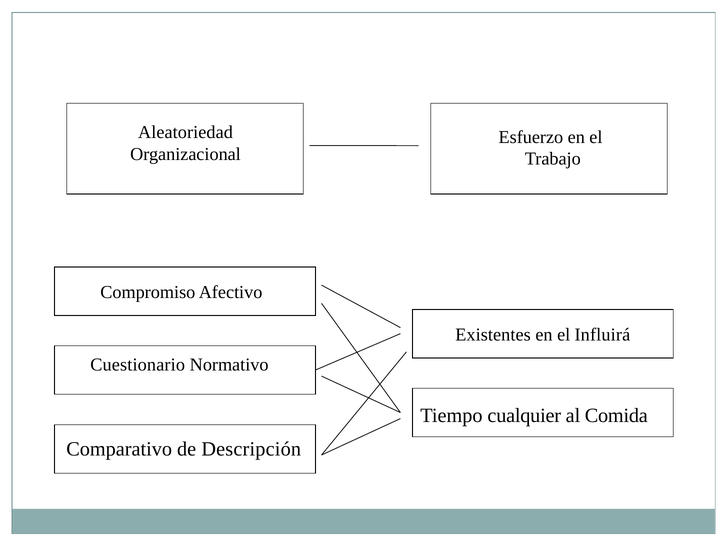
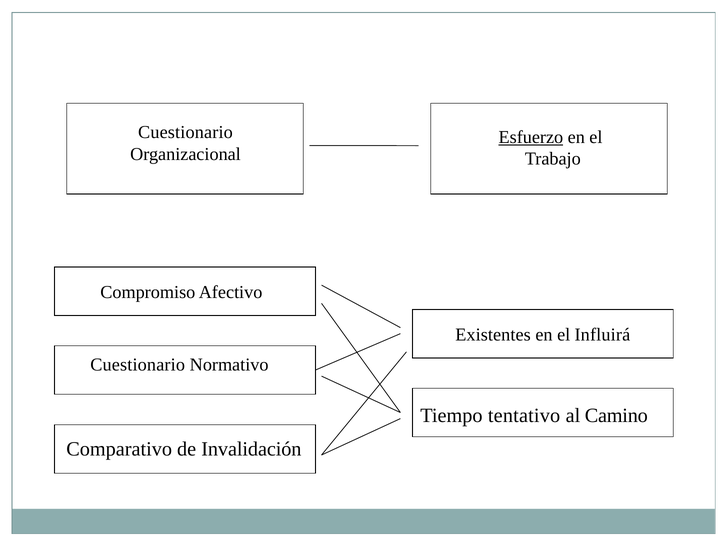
Aleatoriedad at (186, 132): Aleatoriedad -> Cuestionario
Esfuerzo underline: none -> present
cualquier: cualquier -> tentativo
Comida: Comida -> Camino
Descripción: Descripción -> Invalidación
